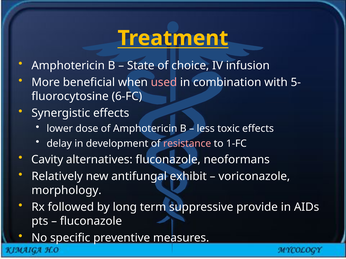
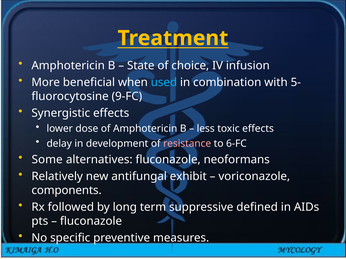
used colour: pink -> light blue
6-FC: 6-FC -> 9-FC
1-FC: 1-FC -> 6-FC
Cavity: Cavity -> Some
morphology: morphology -> components
provide: provide -> defined
